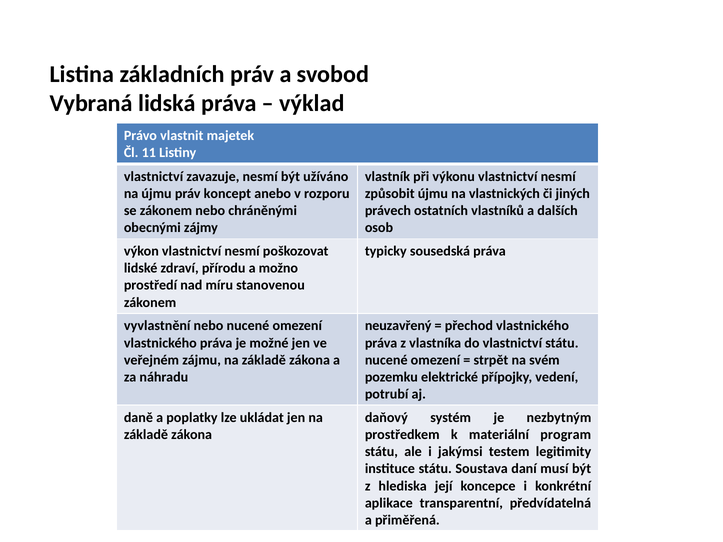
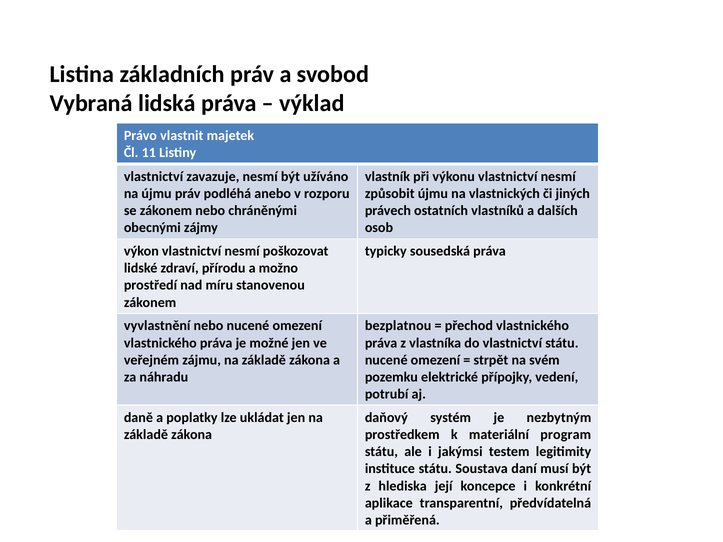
koncept: koncept -> podléhá
neuzavřený: neuzavřený -> bezplatnou
